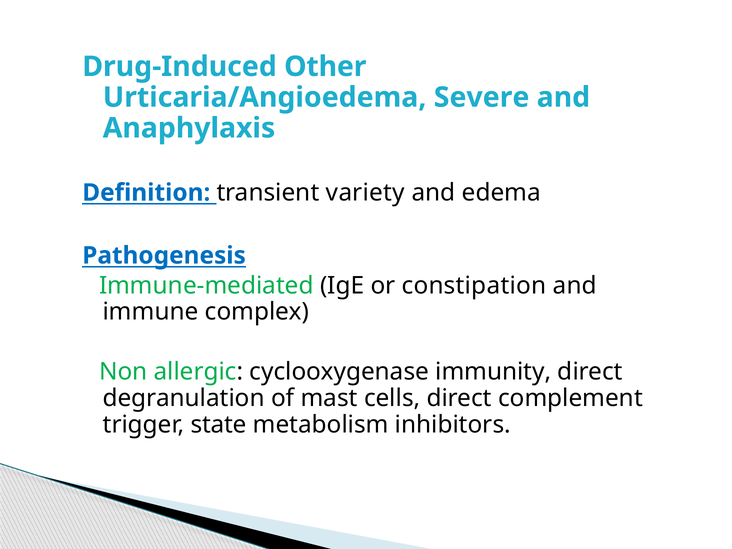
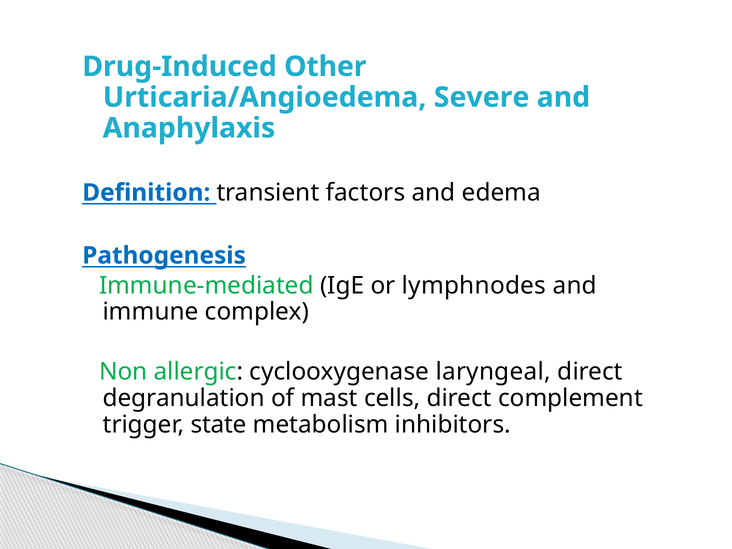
variety: variety -> factors
constipation: constipation -> lymphnodes
immunity: immunity -> laryngeal
